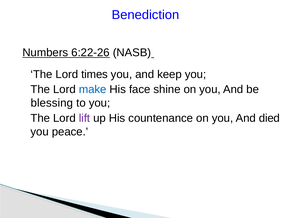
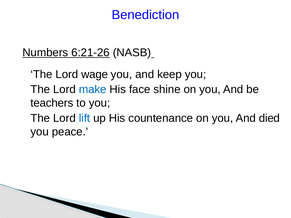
6:22-26: 6:22-26 -> 6:21-26
times: times -> wage
blessing: blessing -> teachers
lift colour: purple -> blue
